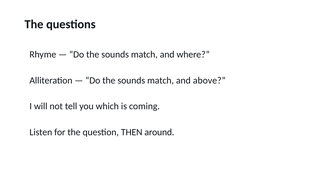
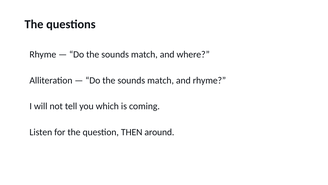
and above: above -> rhyme
